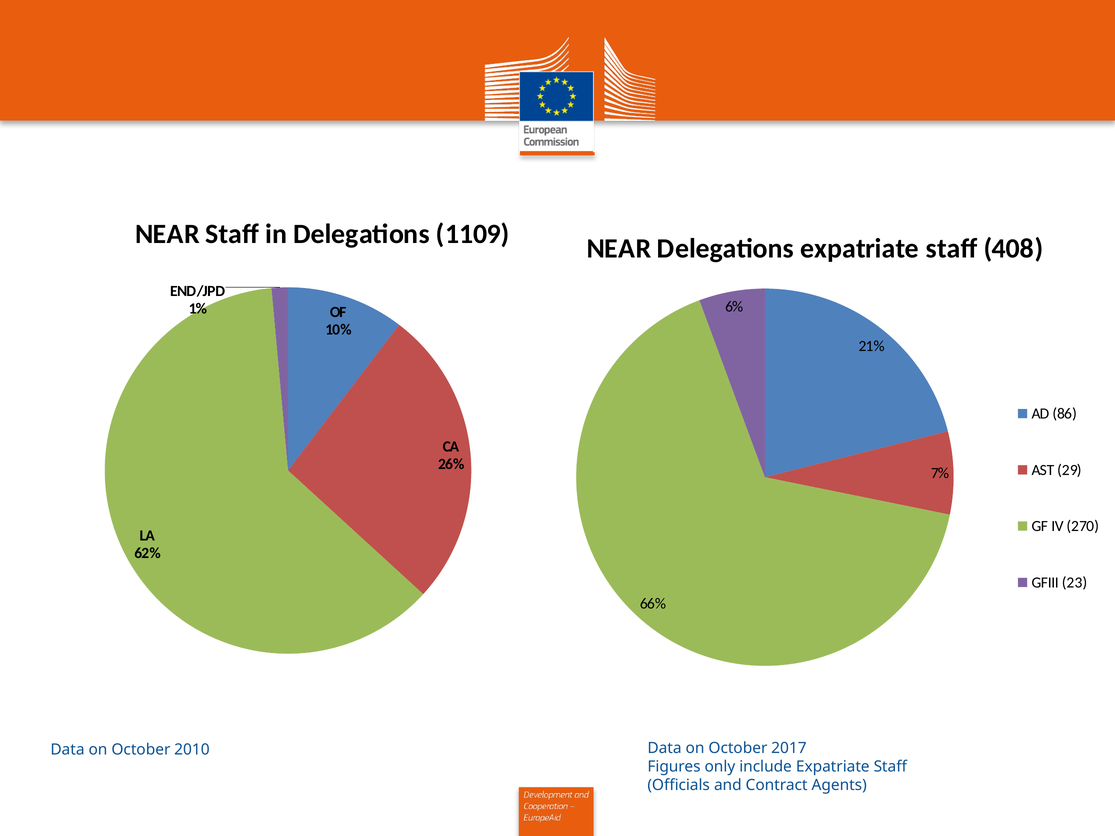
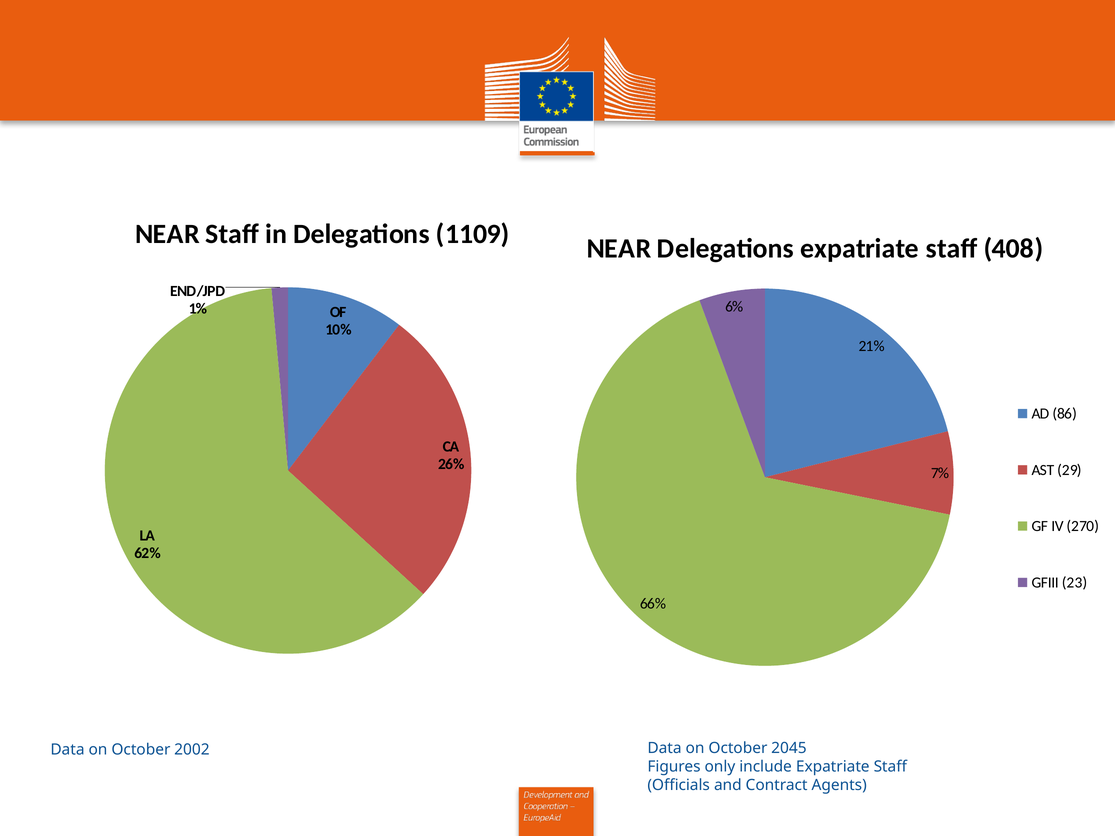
2010: 2010 -> 2002
2017: 2017 -> 2045
